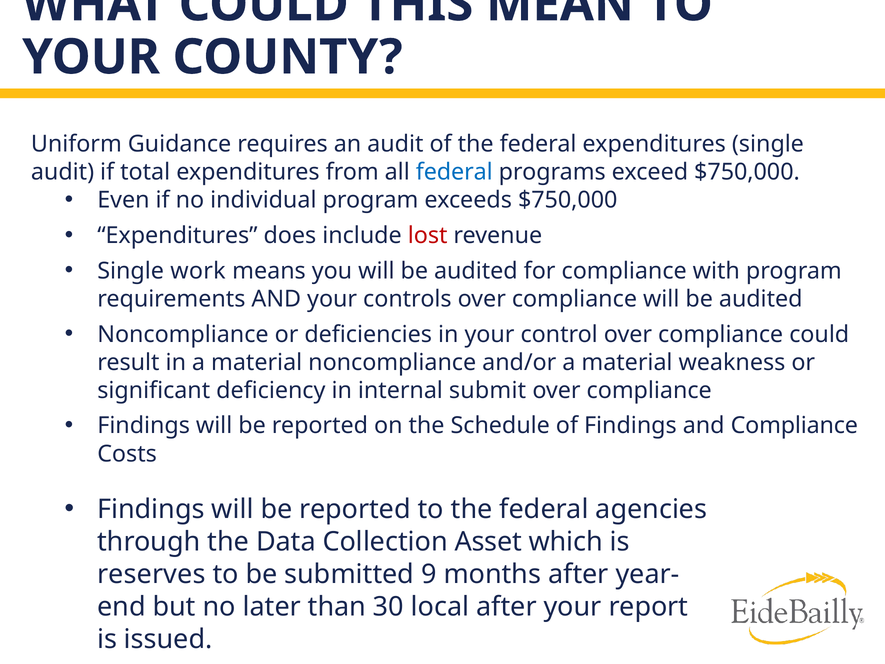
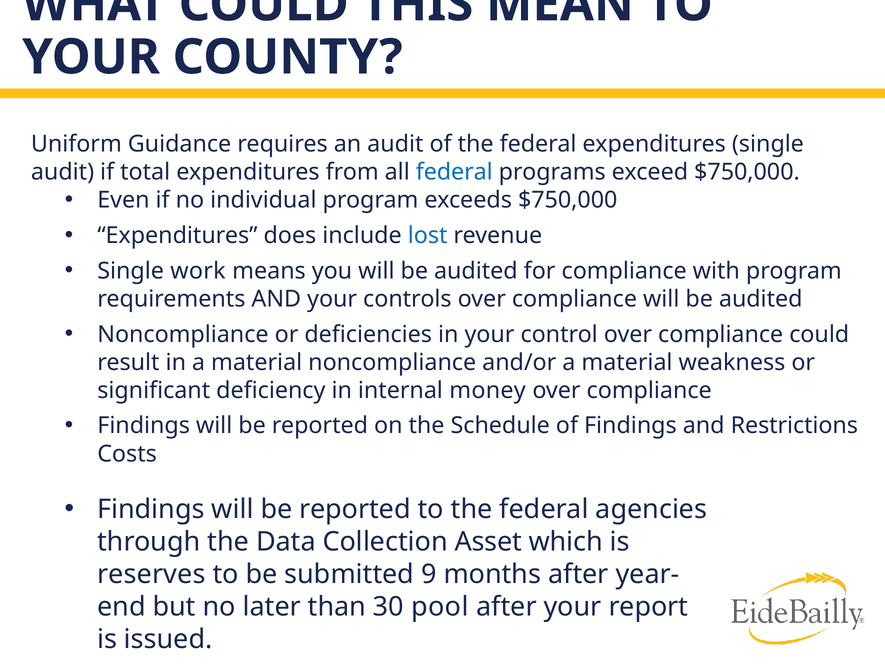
lost colour: red -> blue
submit: submit -> money
and Compliance: Compliance -> Restrictions
local: local -> pool
